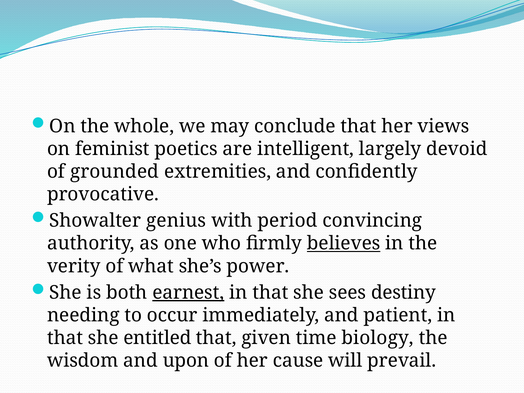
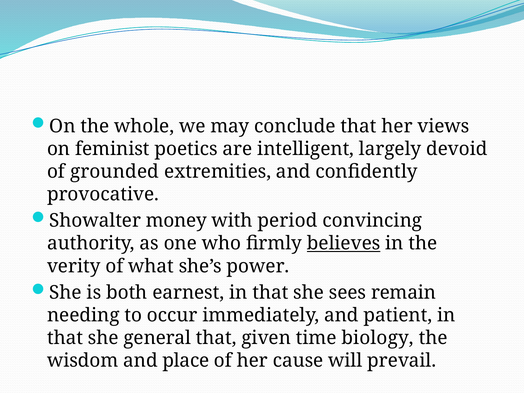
genius: genius -> money
earnest underline: present -> none
destiny: destiny -> remain
entitled: entitled -> general
upon: upon -> place
